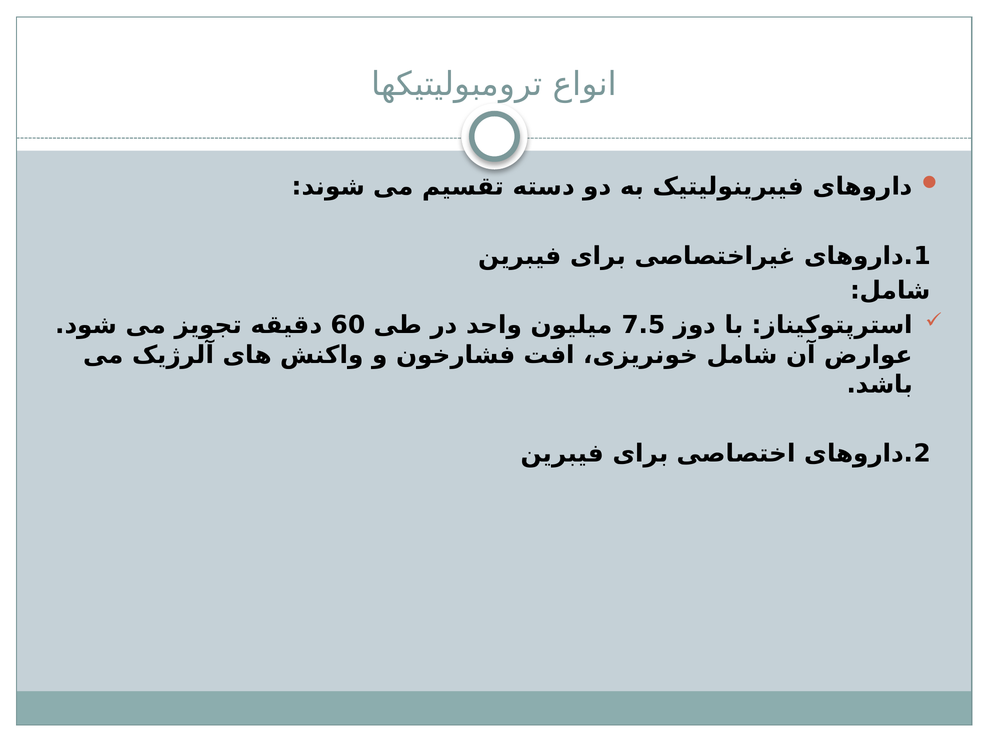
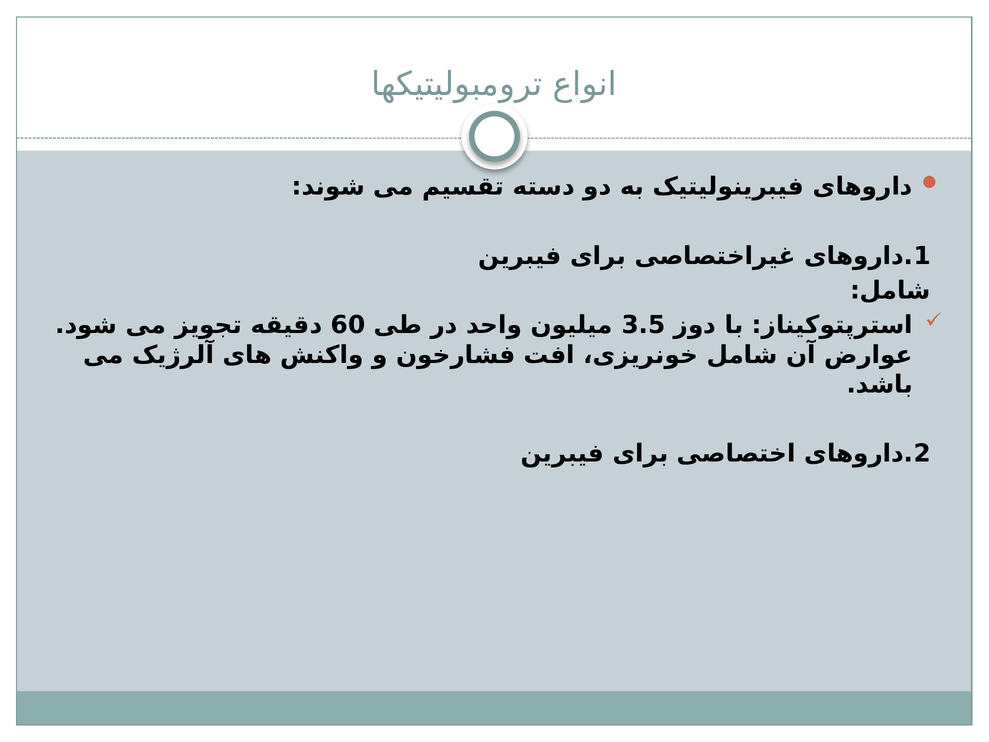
7.5: 7.5 -> 3.5
